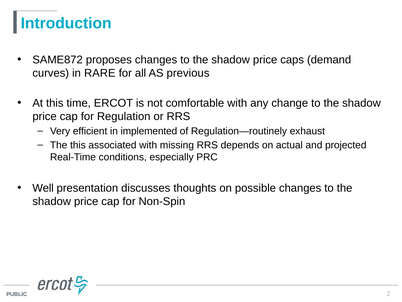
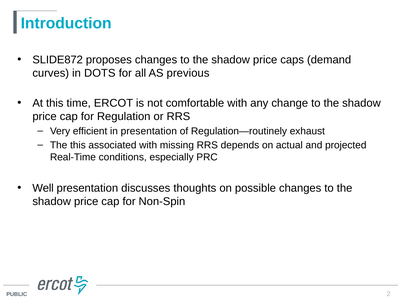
SAME872: SAME872 -> SLIDE872
RARE: RARE -> DOTS
in implemented: implemented -> presentation
